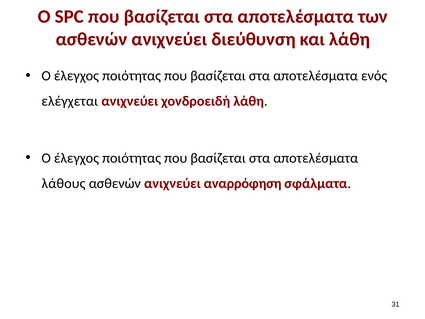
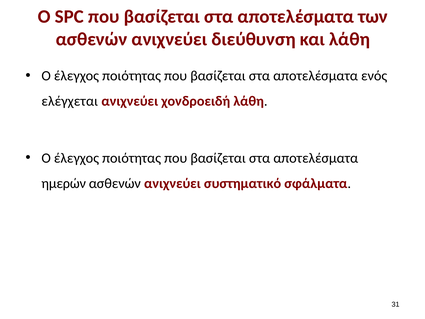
λάθους: λάθους -> ημερών
αναρρόφηση: αναρρόφηση -> συστηματικό
